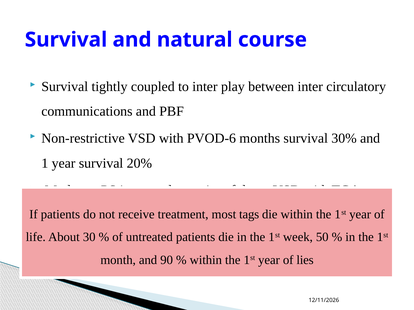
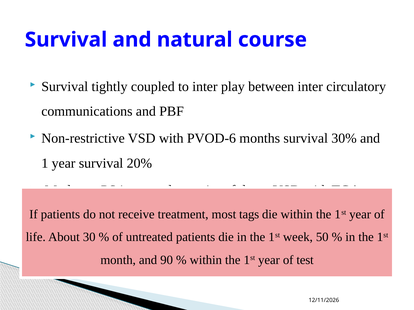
lies: lies -> test
